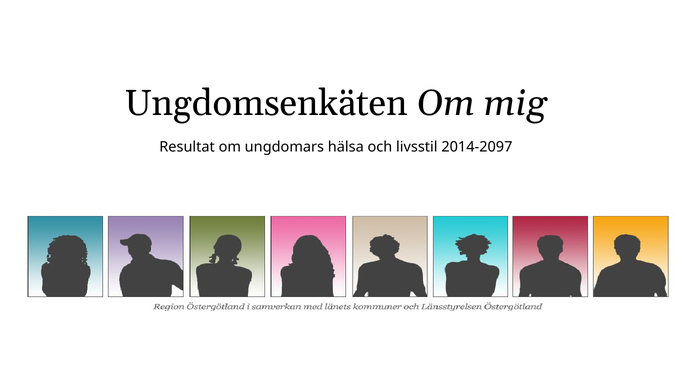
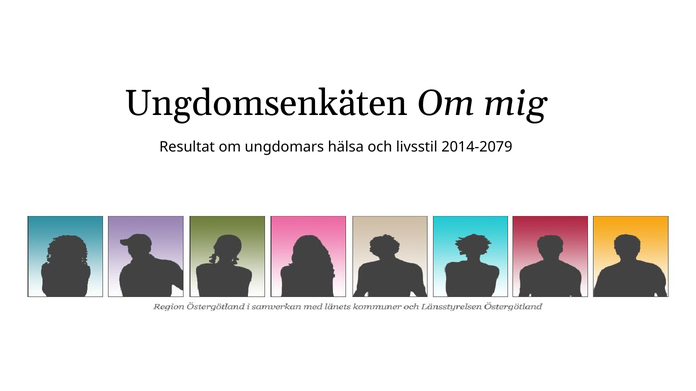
2014-2097: 2014-2097 -> 2014-2079
